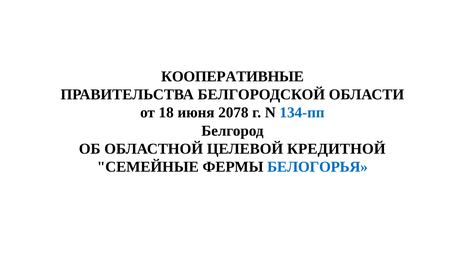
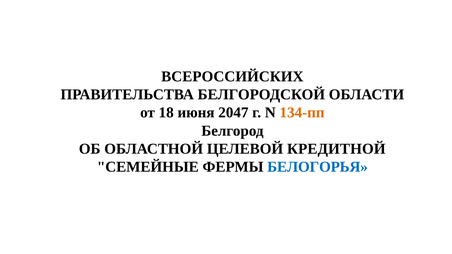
КООПЕРАТИВНЫЕ: КООПЕРАТИВНЫЕ -> ВСЕРОССИЙСКИХ
2078: 2078 -> 2047
134-пп colour: blue -> orange
